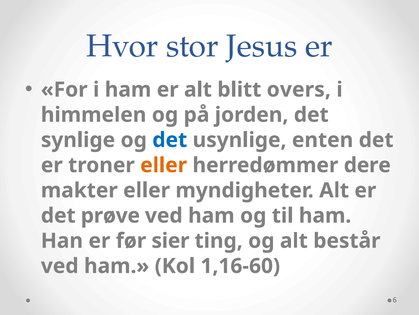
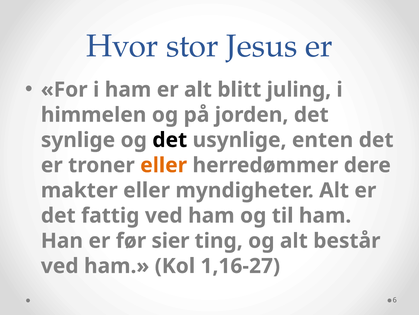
overs: overs -> juling
det at (170, 140) colour: blue -> black
prøve: prøve -> fattig
1,16-60: 1,16-60 -> 1,16-27
